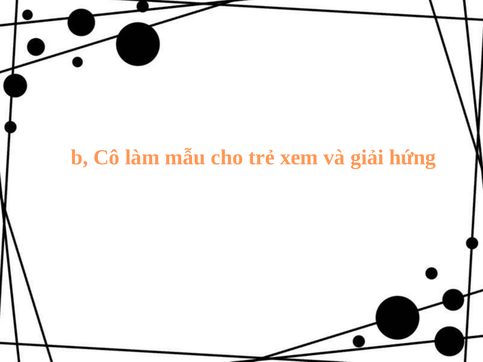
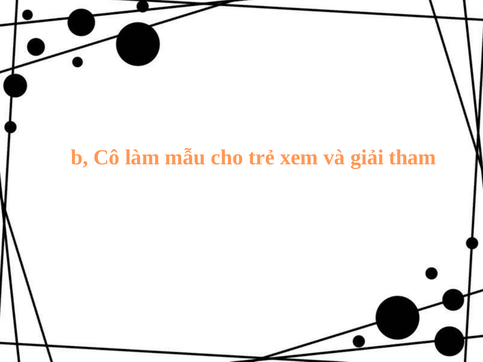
hứng: hứng -> tham
